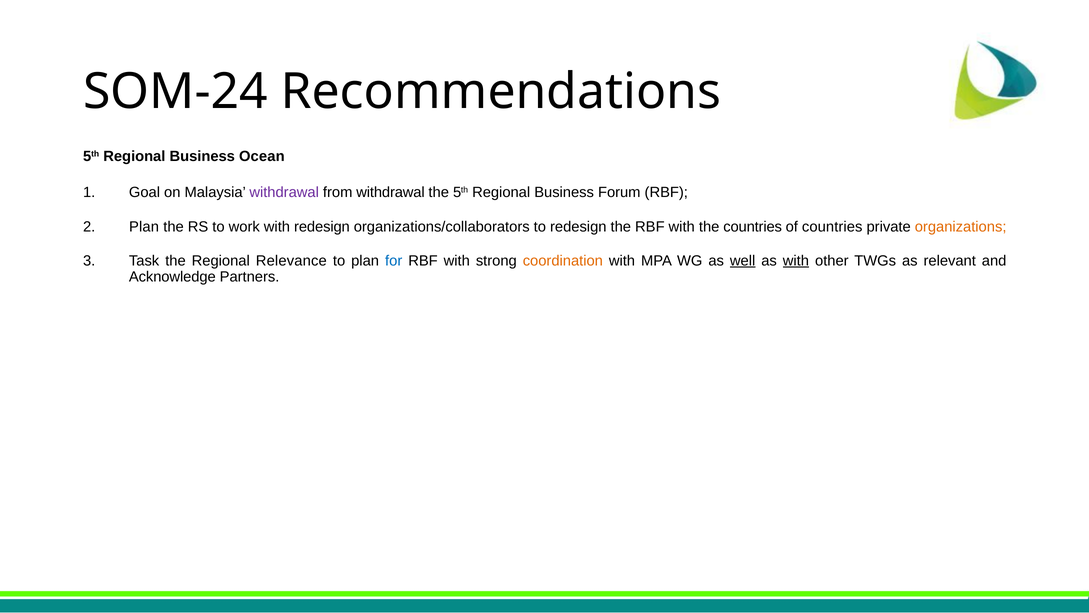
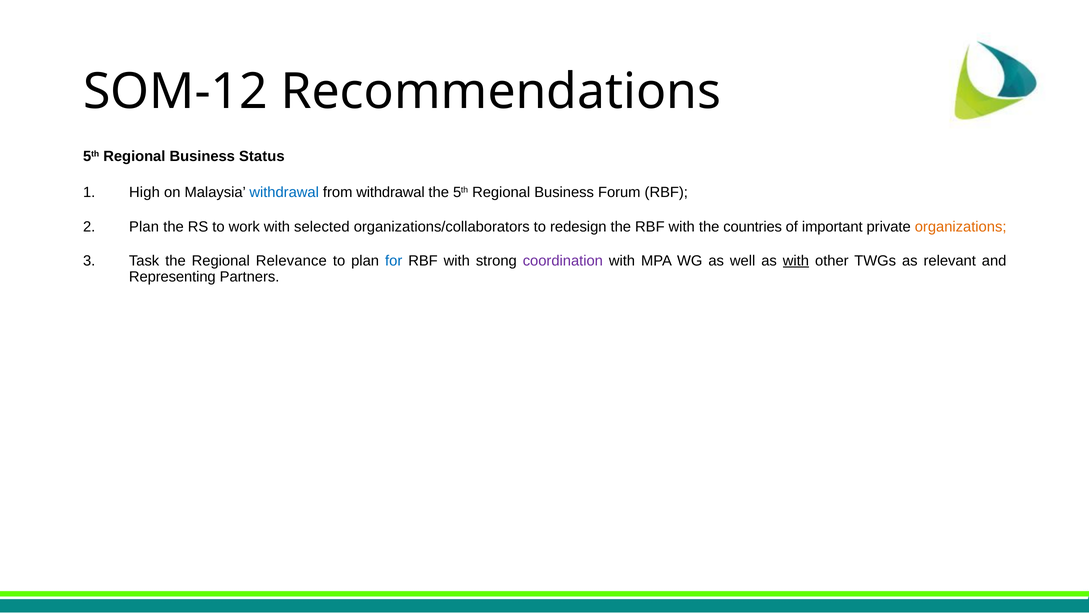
SOM-24: SOM-24 -> SOM-12
Ocean: Ocean -> Status
Goal: Goal -> High
withdrawal at (284, 192) colour: purple -> blue
with redesign: redesign -> selected
of countries: countries -> important
coordination colour: orange -> purple
well underline: present -> none
Acknowledge: Acknowledge -> Representing
